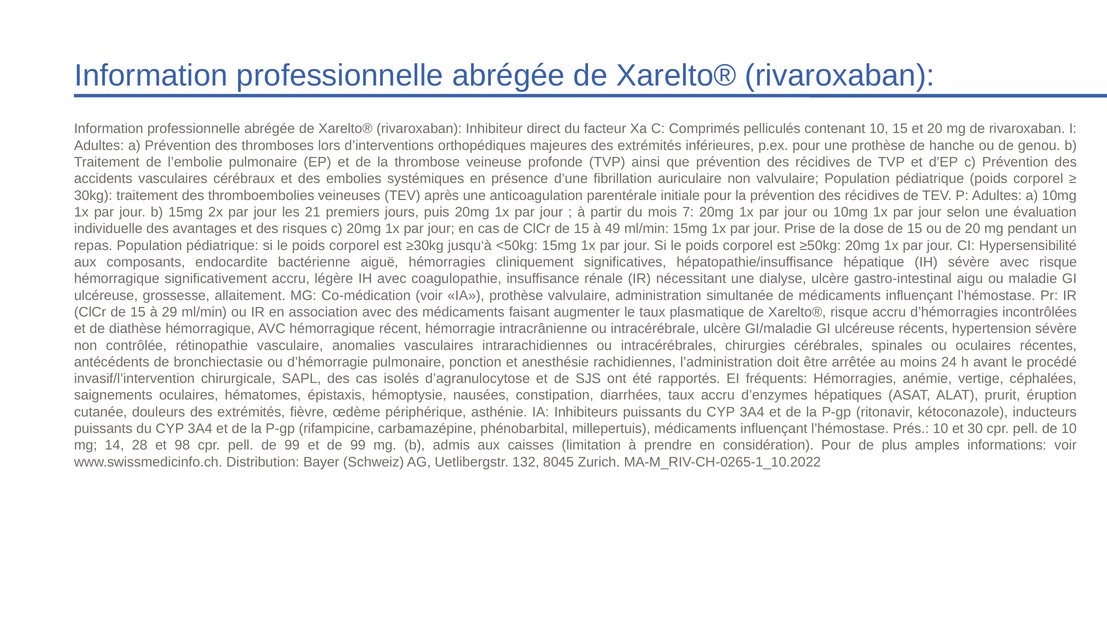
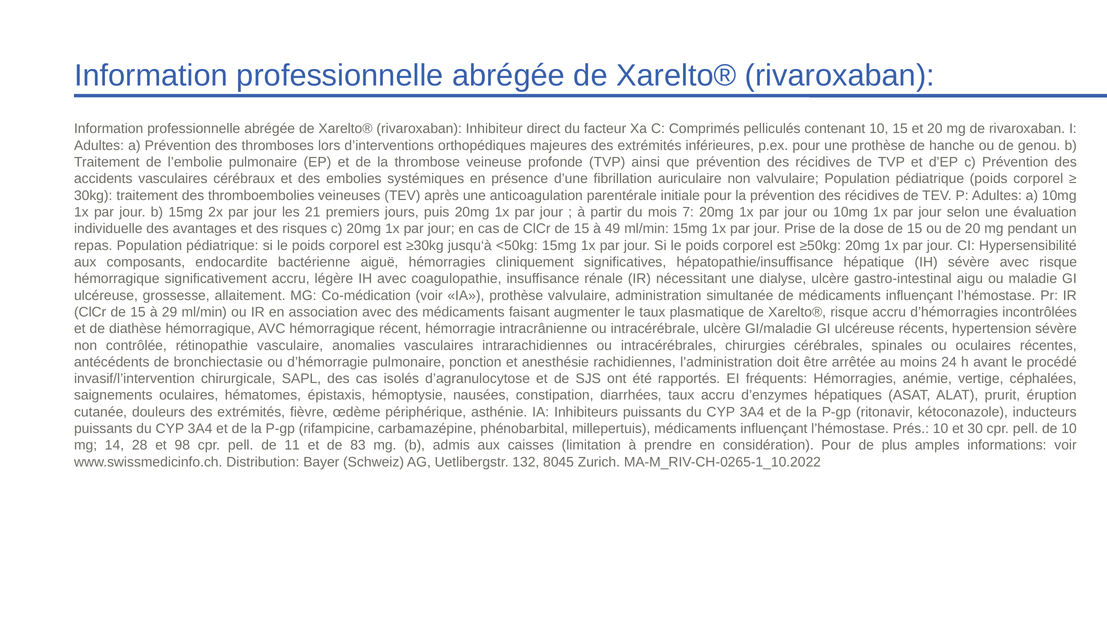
pell de 99: 99 -> 11
et de 99: 99 -> 83
